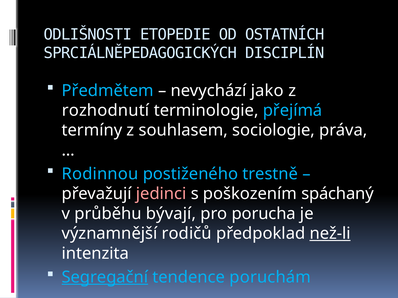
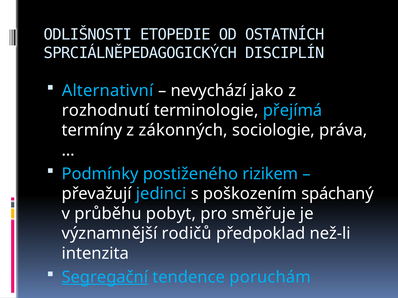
Předmětem: Předmětem -> Alternativní
souhlasem: souhlasem -> zákonných
Rodinnou: Rodinnou -> Podmínky
trestně: trestně -> rizikem
jedinci colour: pink -> light blue
bývají: bývají -> pobyt
porucha: porucha -> směřuje
než-li underline: present -> none
